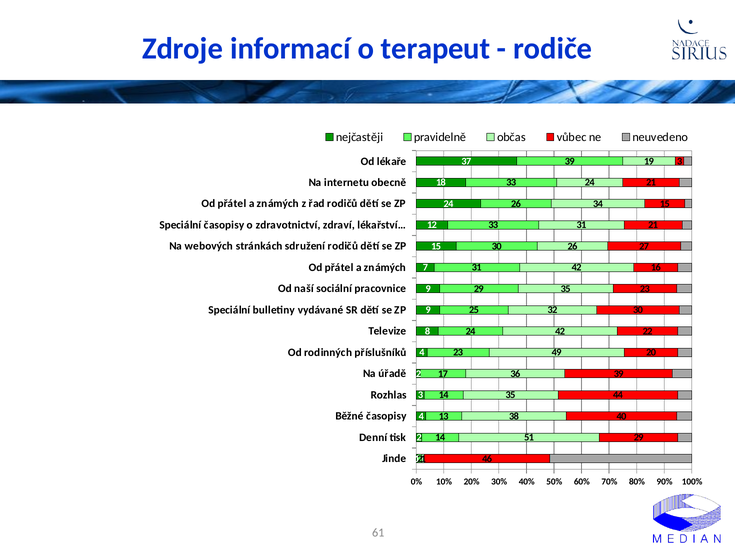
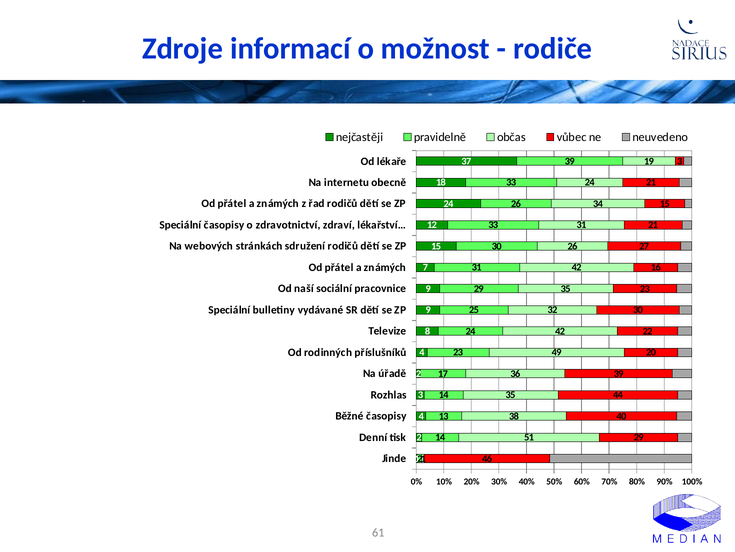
terapeut: terapeut -> možnost
